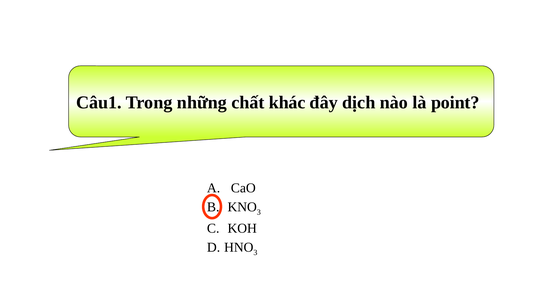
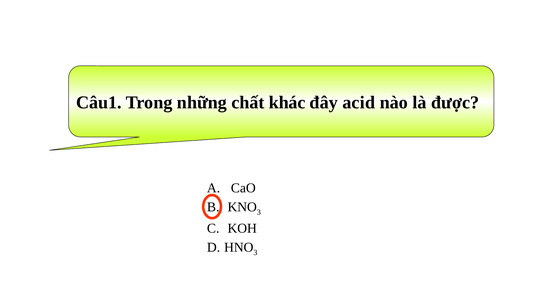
dịch: dịch -> acid
point: point -> được
